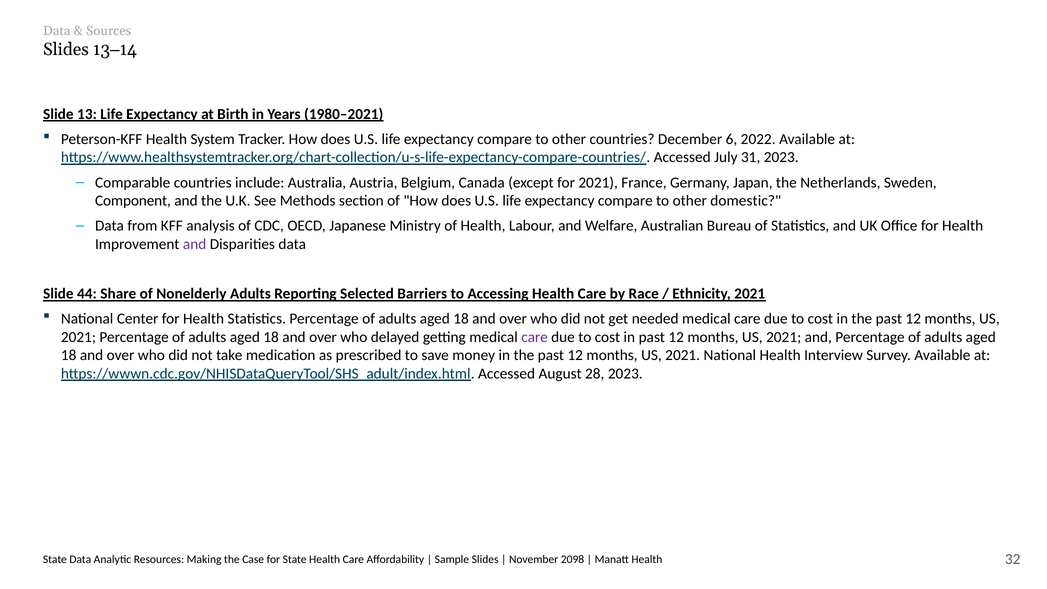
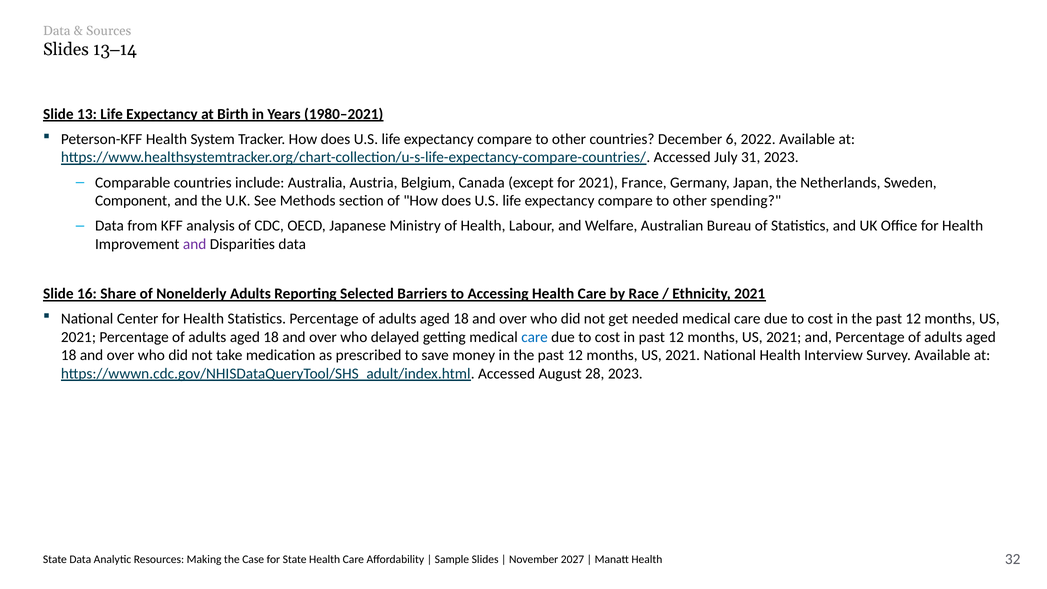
domestic: domestic -> spending
44: 44 -> 16
care at (535, 337) colour: purple -> blue
2098: 2098 -> 2027
